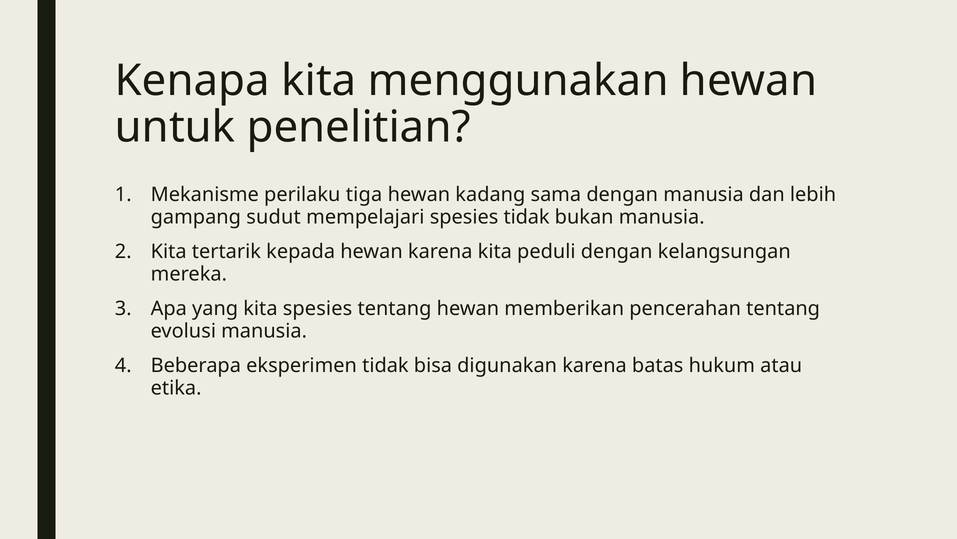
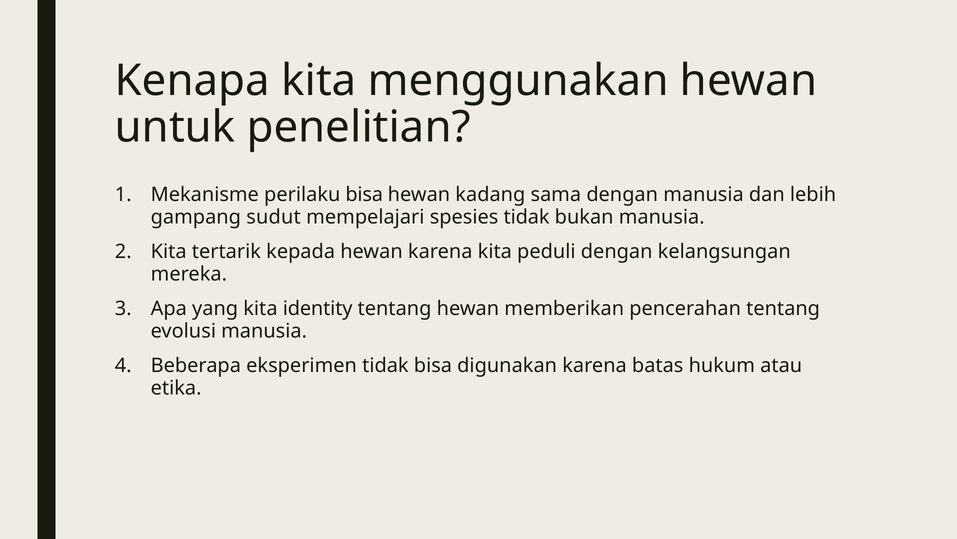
perilaku tiga: tiga -> bisa
kita spesies: spesies -> identity
